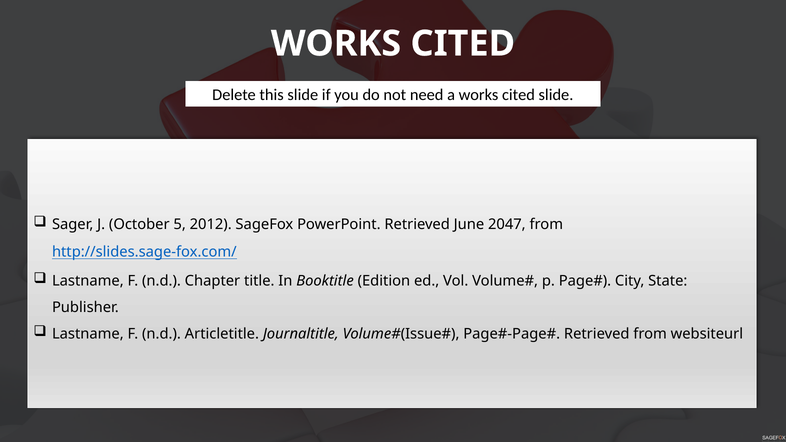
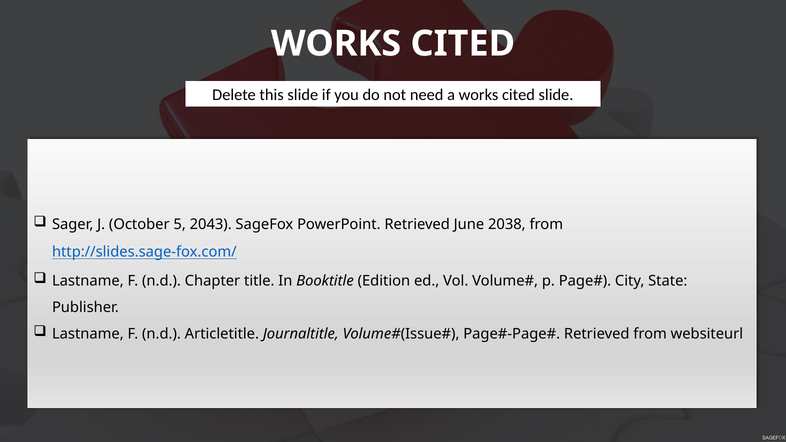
2012: 2012 -> 2043
2047: 2047 -> 2038
